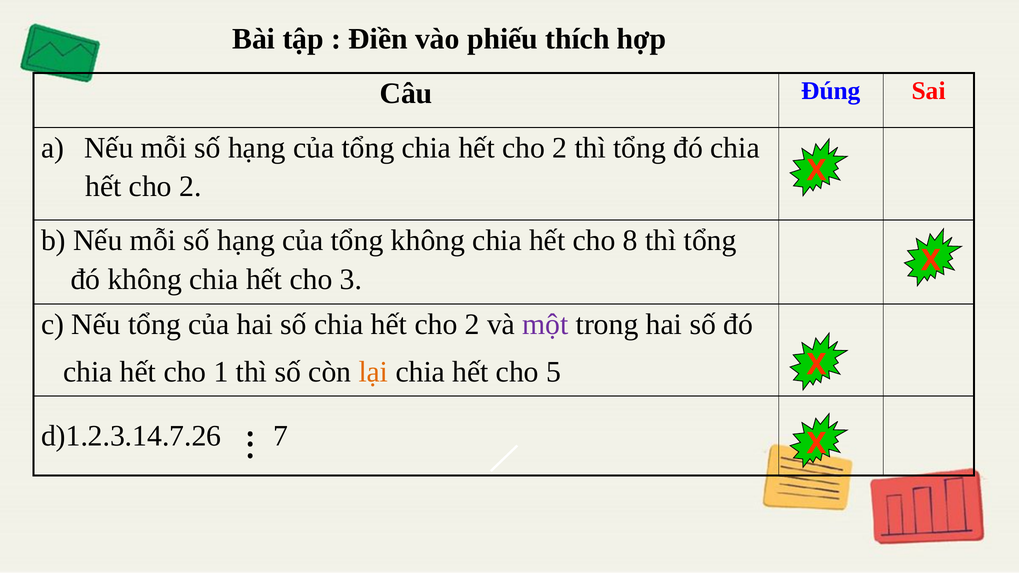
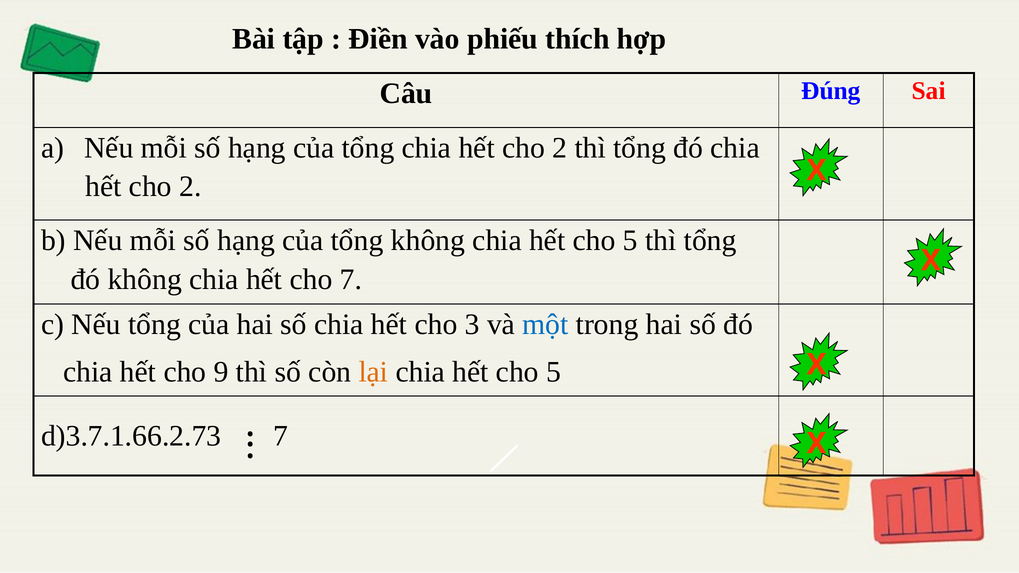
8 at (630, 241): 8 -> 5
cho 3: 3 -> 7
2 at (472, 324): 2 -> 3
một colour: purple -> blue
1: 1 -> 9
d)1.2.3.14.7.26: d)1.2.3.14.7.26 -> d)3.7.1.66.2.73
